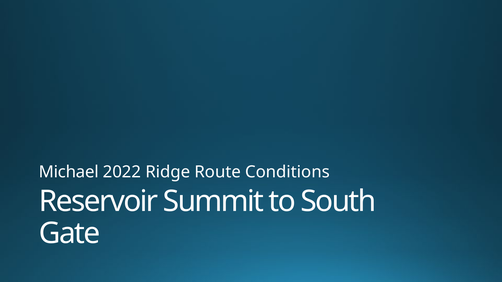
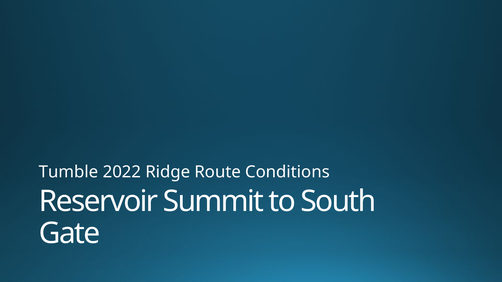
Michael: Michael -> Tumble
